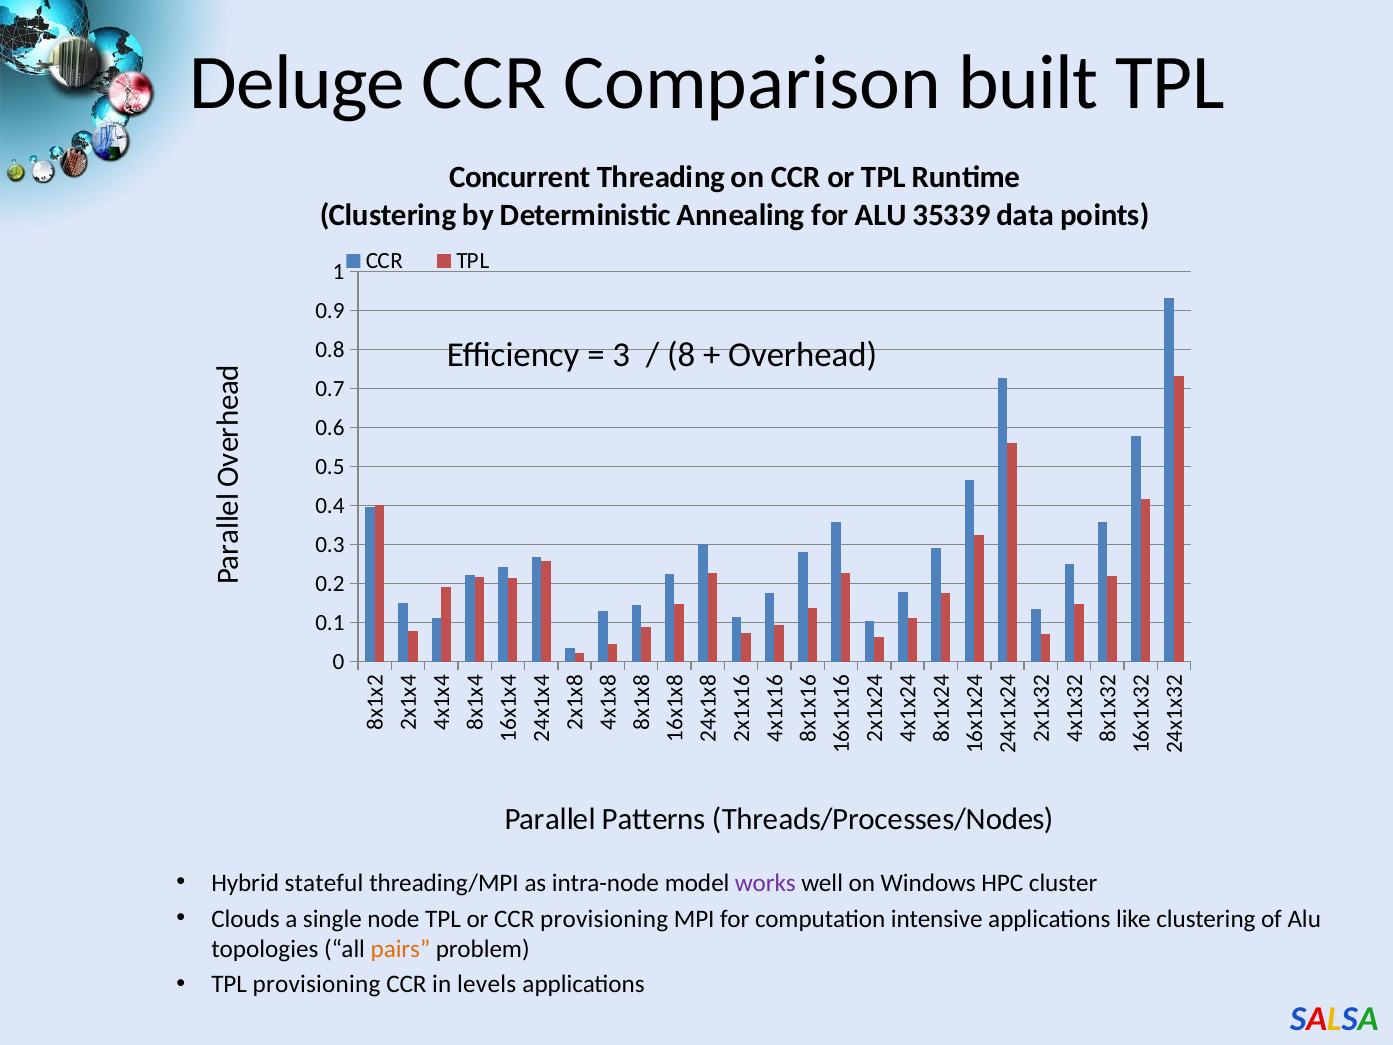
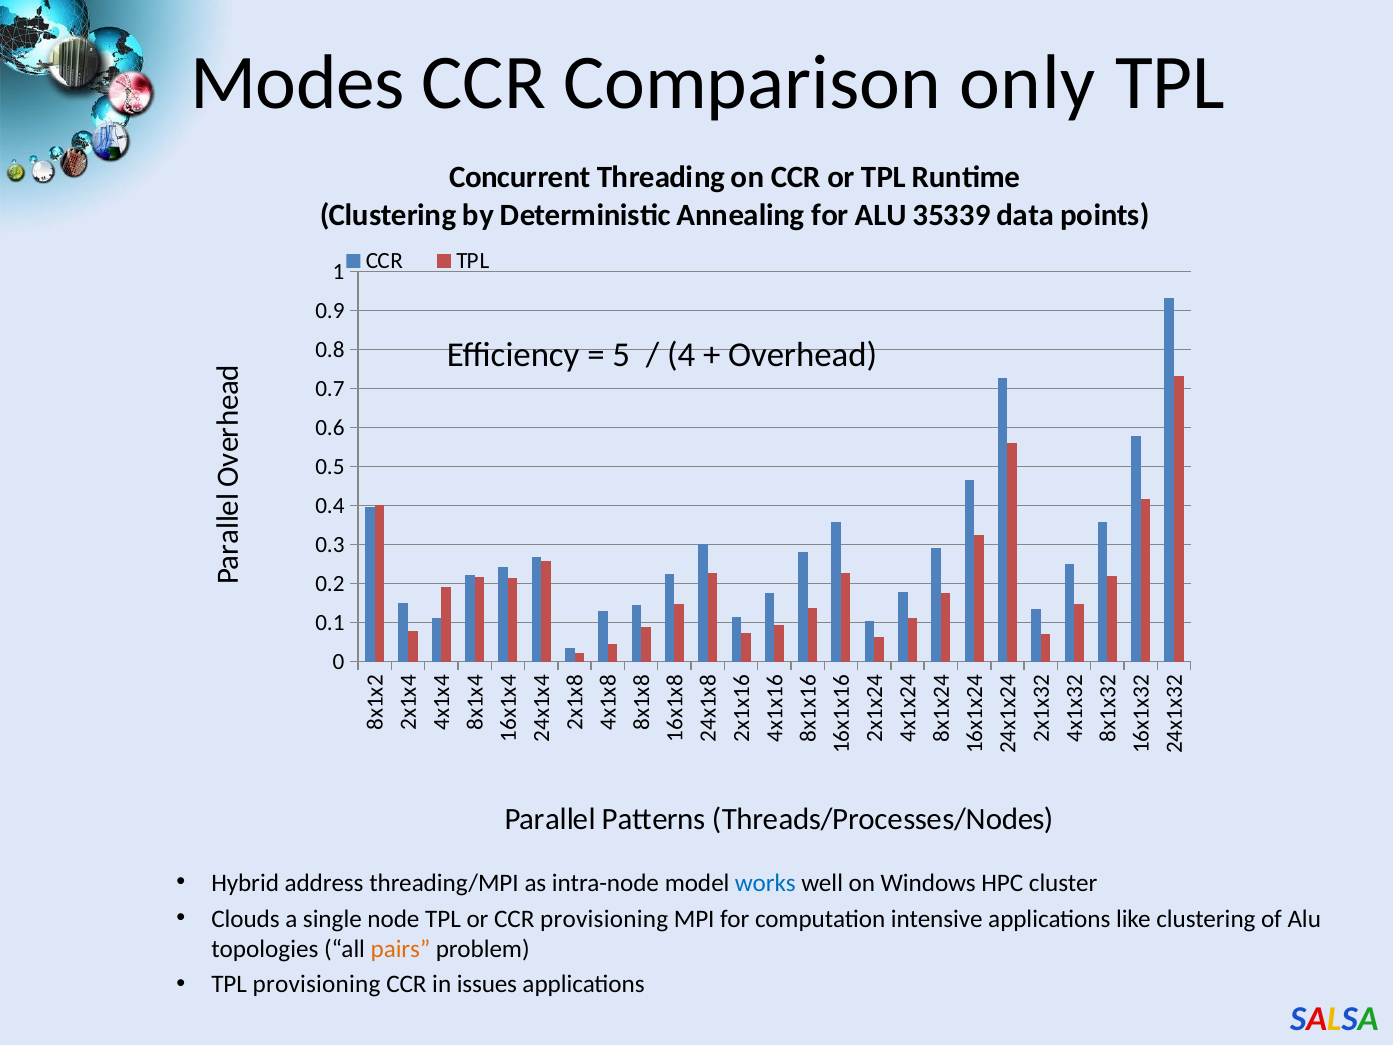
Deluge: Deluge -> Modes
built: built -> only
3 at (621, 355): 3 -> 5
8 at (681, 355): 8 -> 4
stateful: stateful -> address
works colour: purple -> blue
levels: levels -> issues
